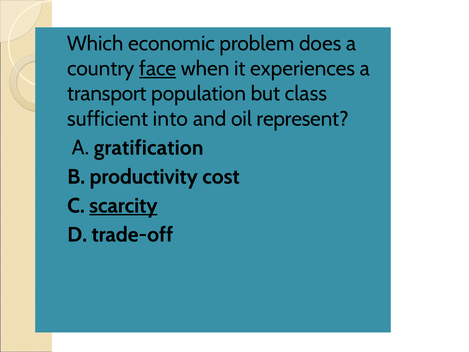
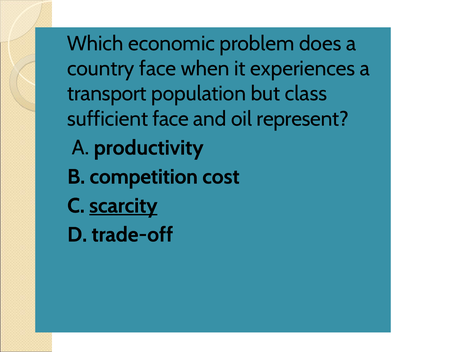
face at (158, 69) underline: present -> none
sufficient into: into -> face
gratification: gratification -> productivity
productivity: productivity -> competition
